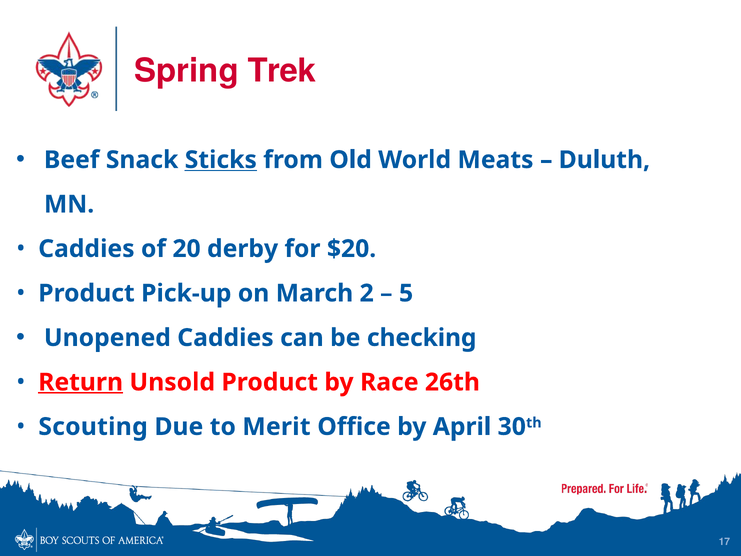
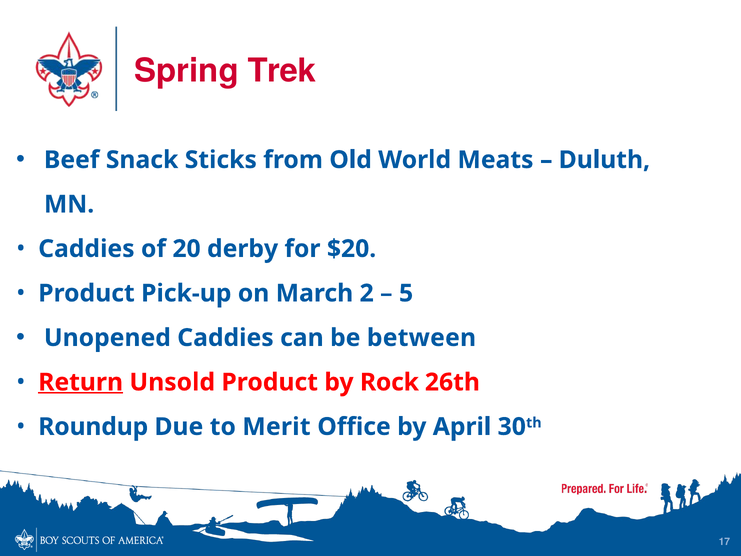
Sticks underline: present -> none
checking: checking -> between
Race: Race -> Rock
Scouting: Scouting -> Roundup
